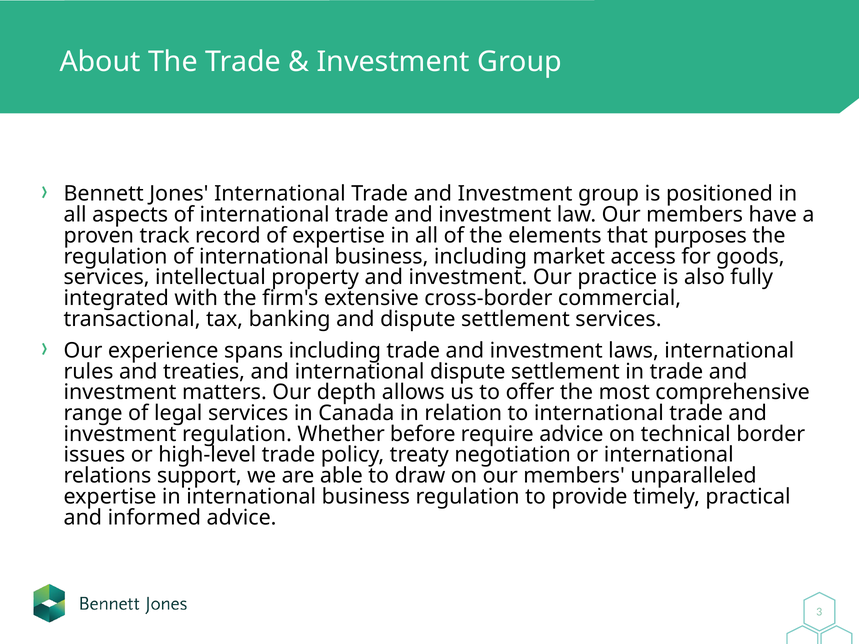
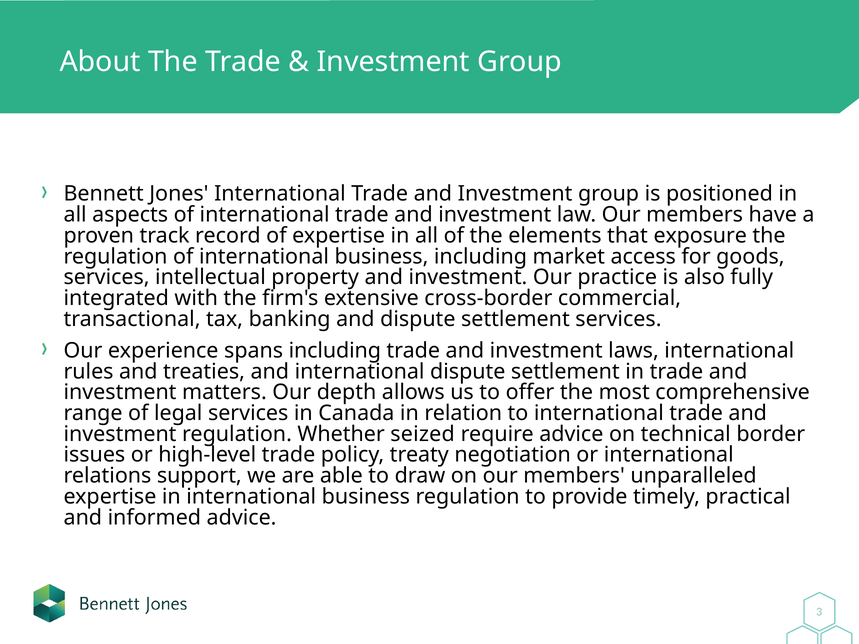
purposes: purposes -> exposure
before: before -> seized
